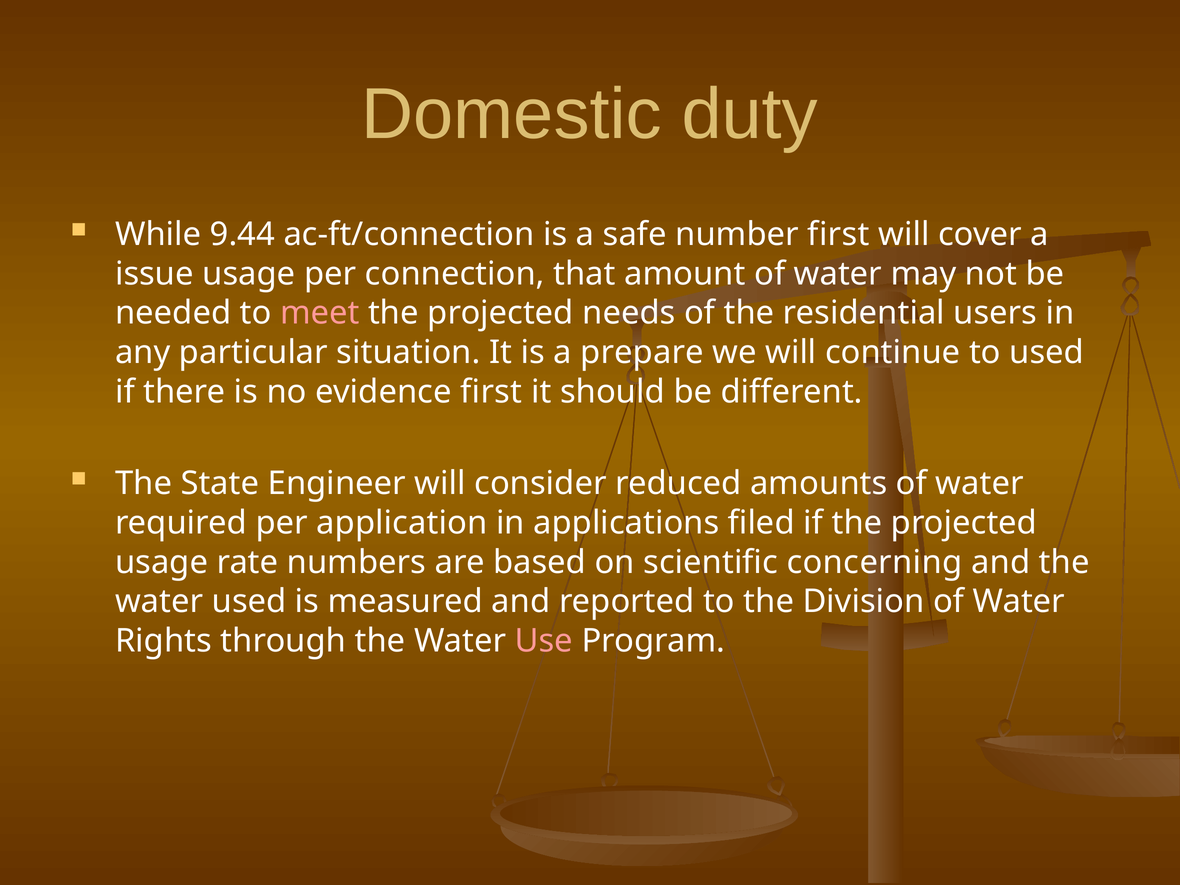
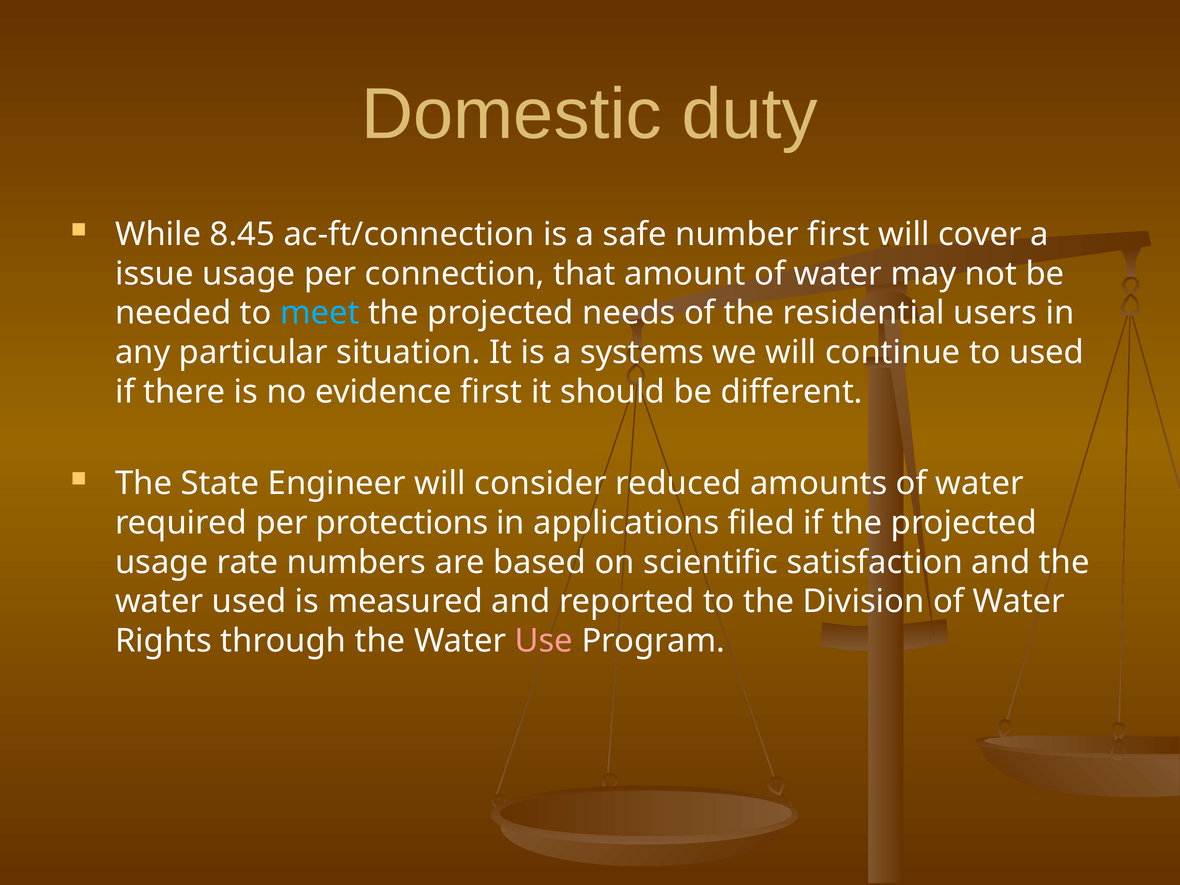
9.44: 9.44 -> 8.45
meet colour: pink -> light blue
prepare: prepare -> systems
application: application -> protections
concerning: concerning -> satisfaction
